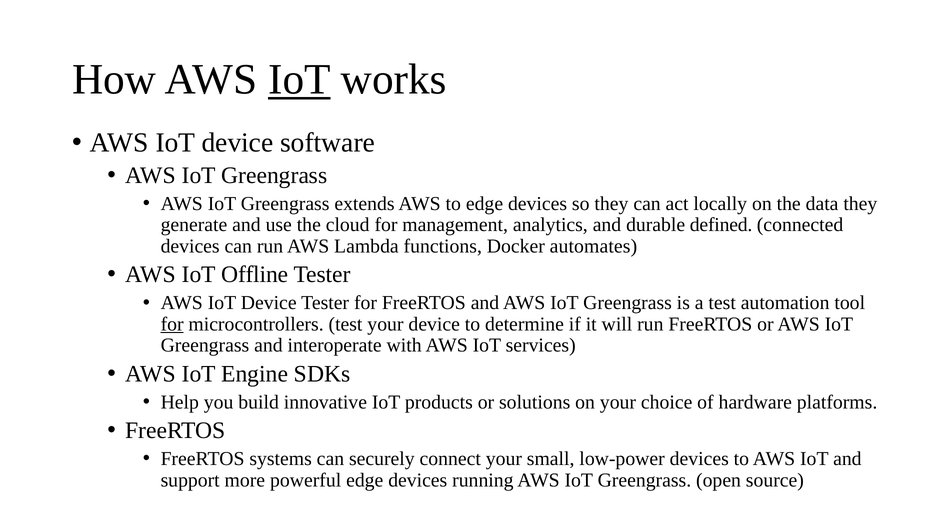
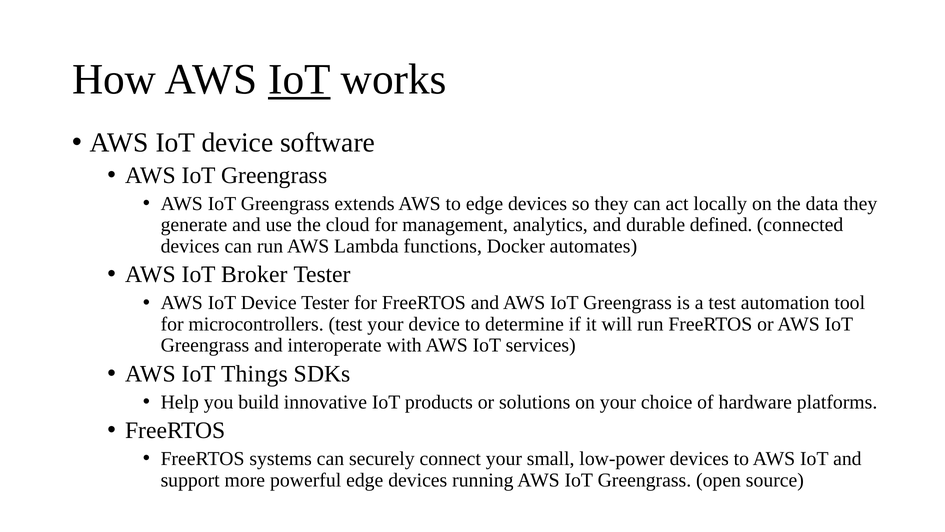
Offline: Offline -> Broker
for at (172, 324) underline: present -> none
Engine: Engine -> Things
